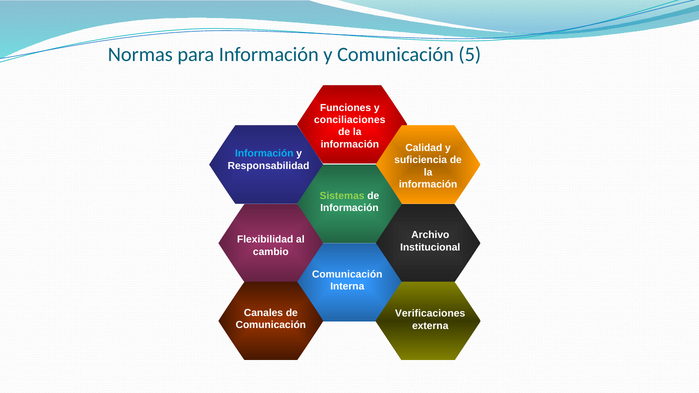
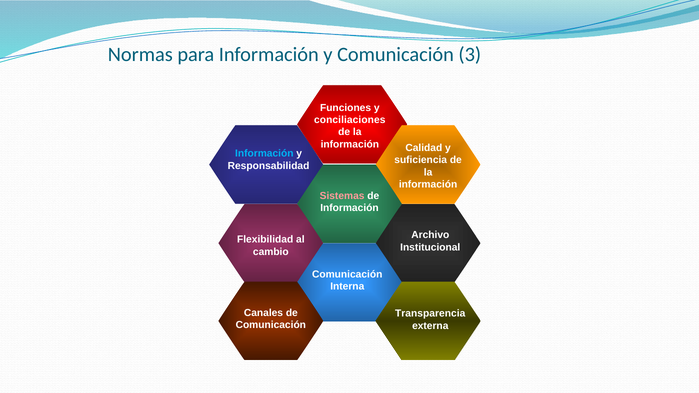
5: 5 -> 3
Sistemas colour: light green -> pink
Verificaciones: Verificaciones -> Transparencia
